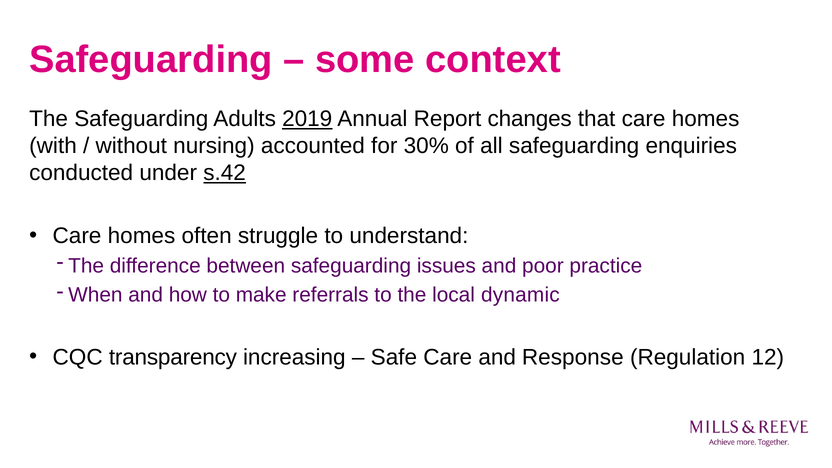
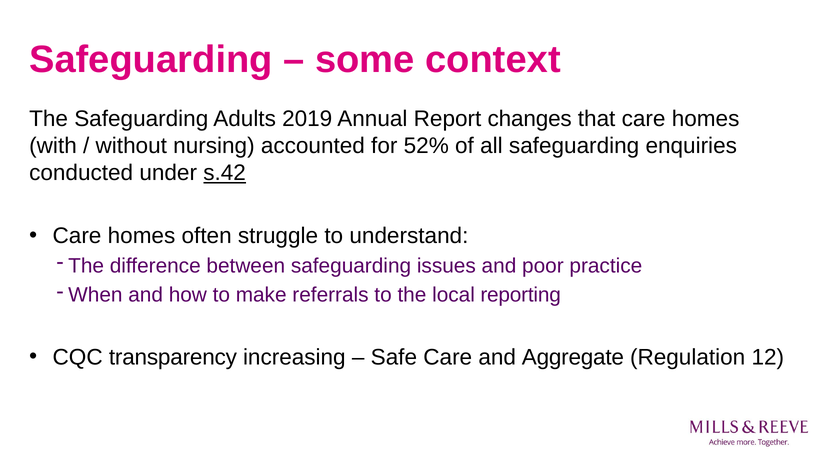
2019 underline: present -> none
30%: 30% -> 52%
dynamic: dynamic -> reporting
Response: Response -> Aggregate
